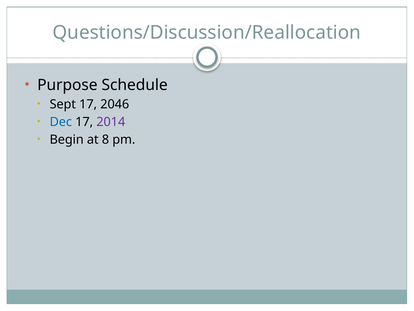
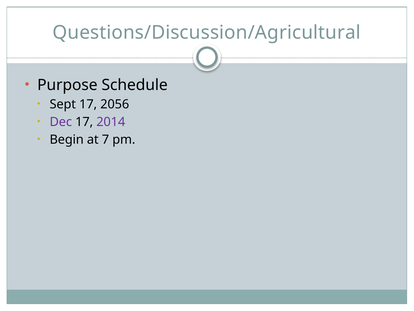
Questions/Discussion/Reallocation: Questions/Discussion/Reallocation -> Questions/Discussion/Agricultural
2046: 2046 -> 2056
Dec colour: blue -> purple
8: 8 -> 7
